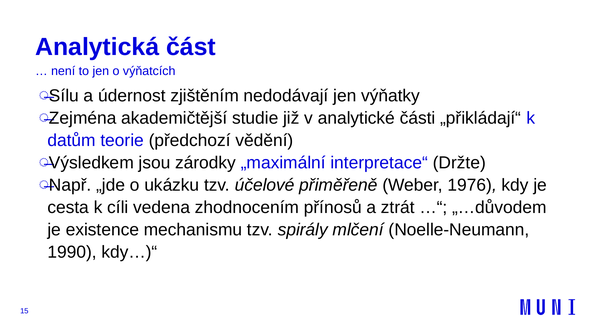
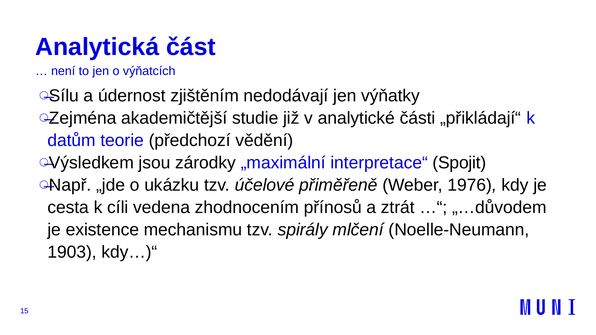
Držte: Držte -> Spojit
1990: 1990 -> 1903
